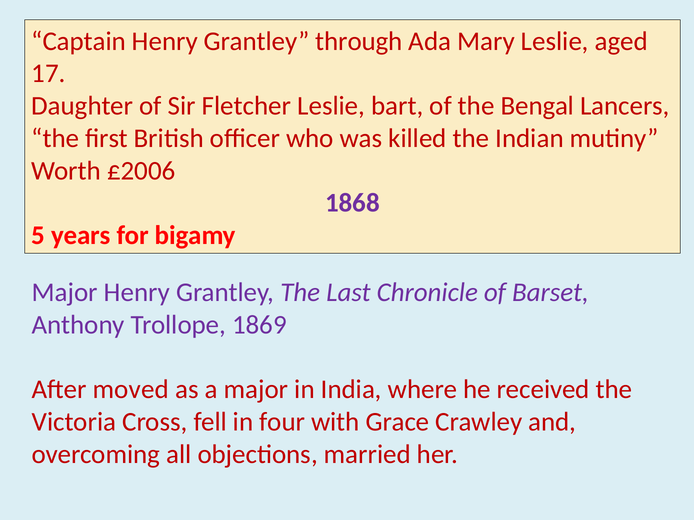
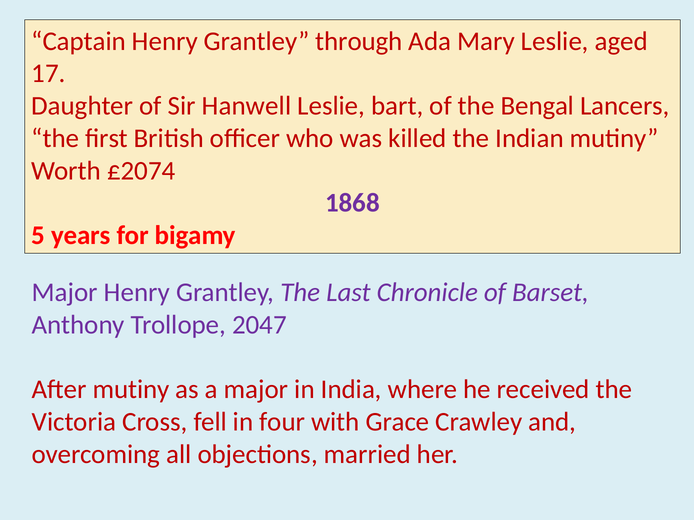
Fletcher: Fletcher -> Hanwell
£2006: £2006 -> £2074
1869: 1869 -> 2047
After moved: moved -> mutiny
